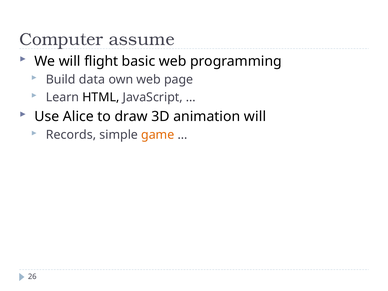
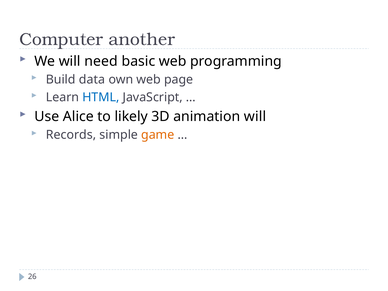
assume: assume -> another
flight: flight -> need
HTML colour: black -> blue
draw: draw -> likely
